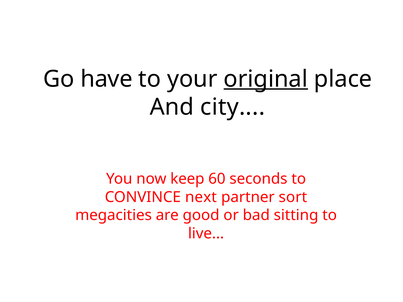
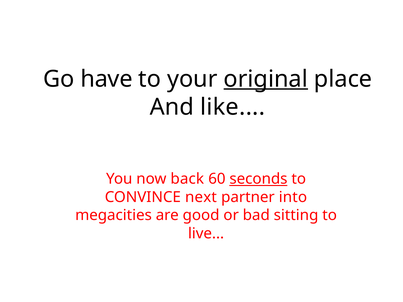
city: city -> like
keep: keep -> back
seconds underline: none -> present
sort: sort -> into
